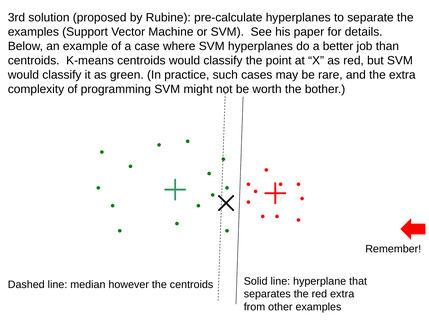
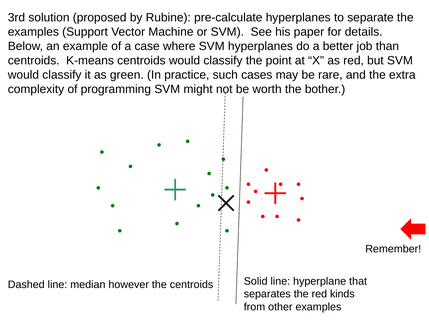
red extra: extra -> kinds
